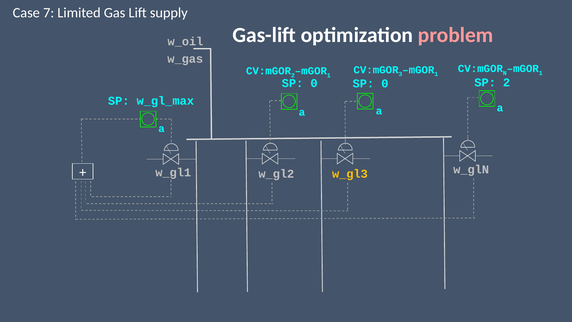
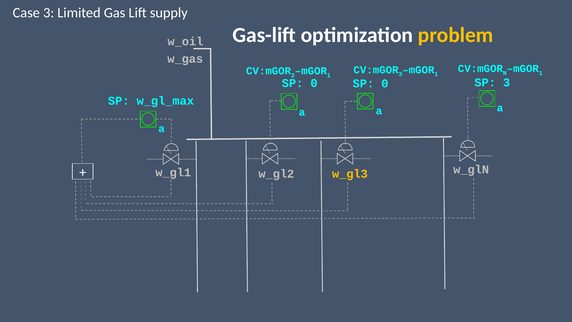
Case 7: 7 -> 3
problem colour: pink -> yellow
SP 2: 2 -> 3
